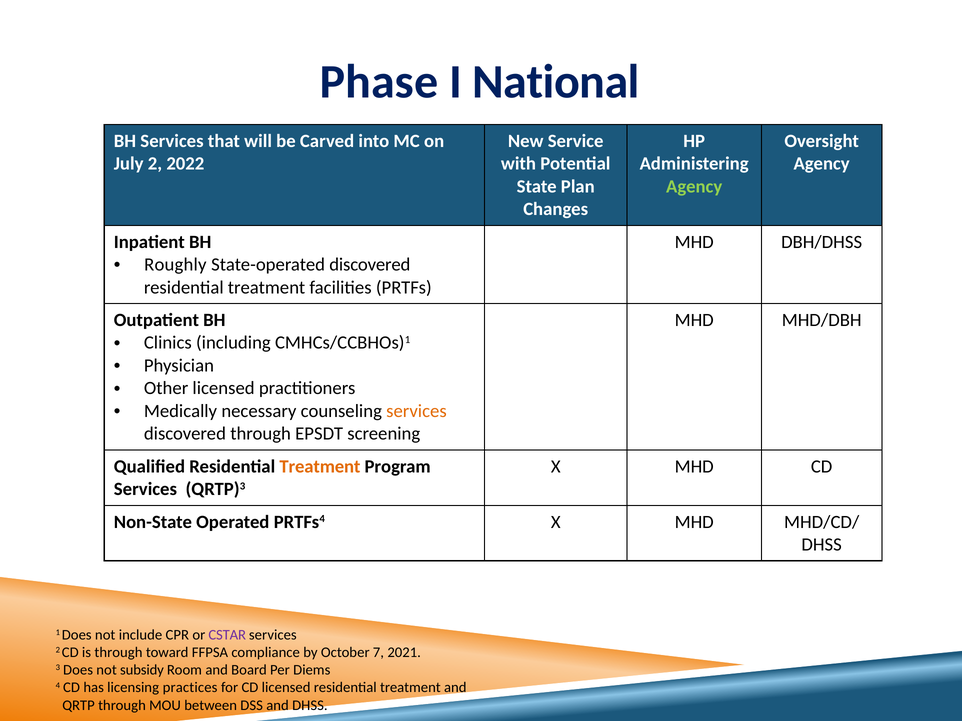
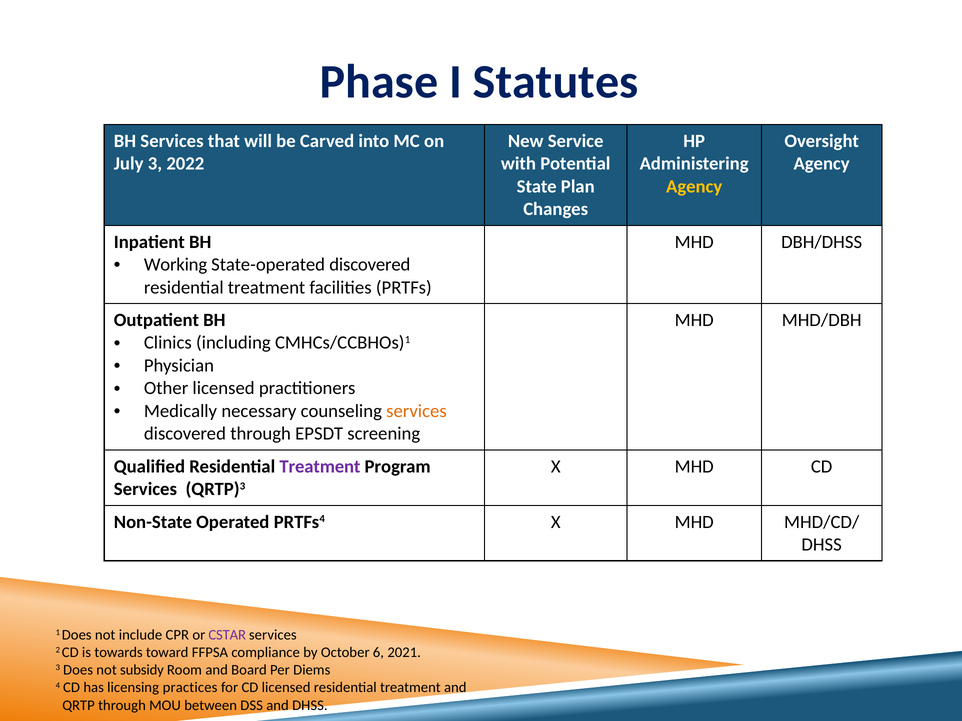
National: National -> Statutes
July 2: 2 -> 3
Agency at (694, 187) colour: light green -> yellow
Roughly: Roughly -> Working
Treatment at (320, 467) colour: orange -> purple
is through: through -> towards
7: 7 -> 6
